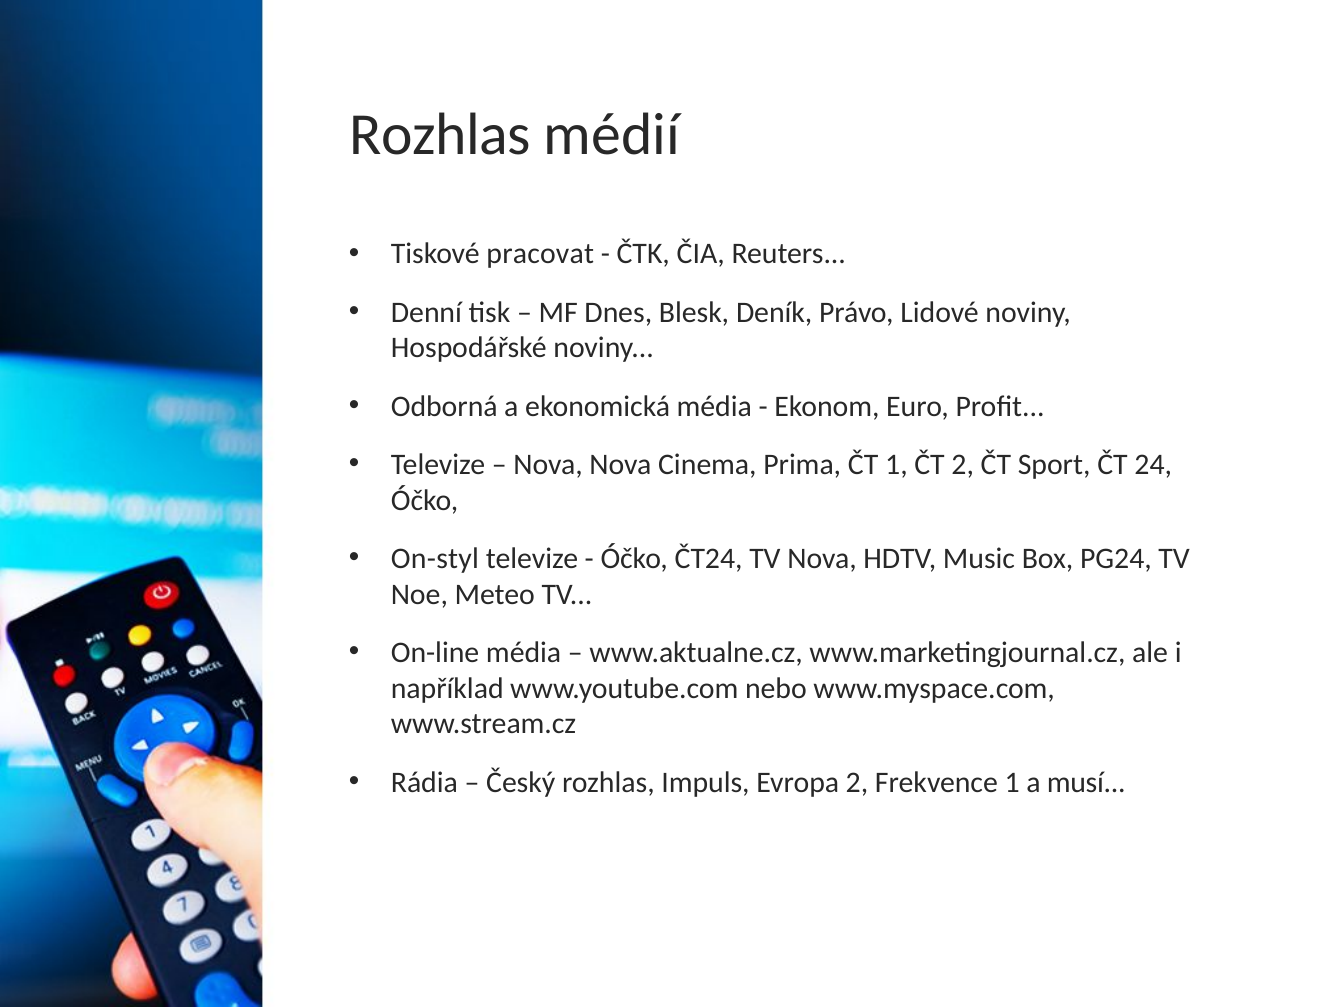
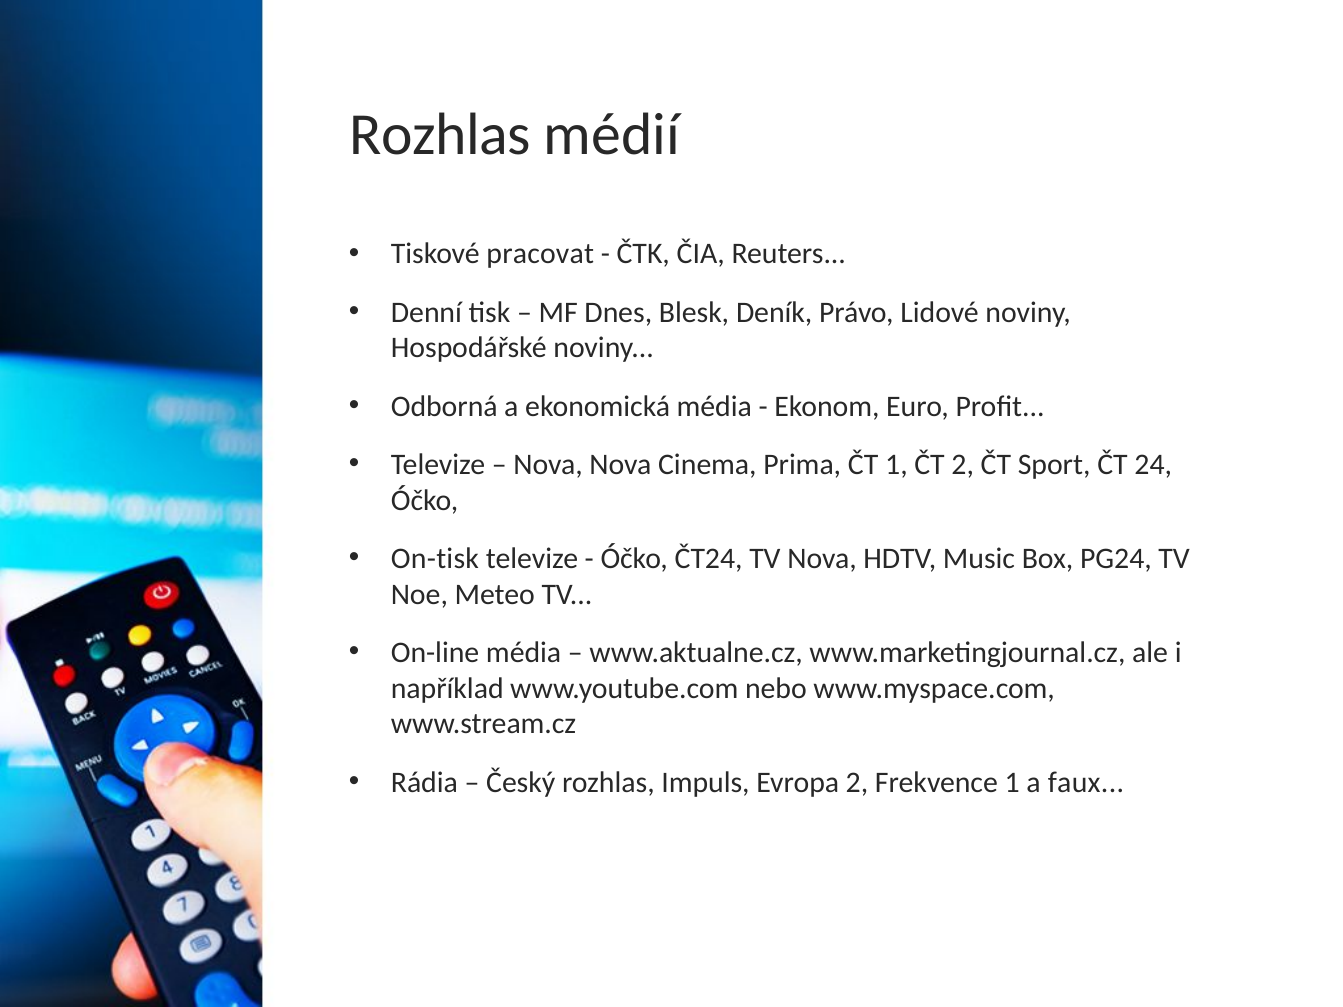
On-styl: On-styl -> On-tisk
musí: musí -> faux
